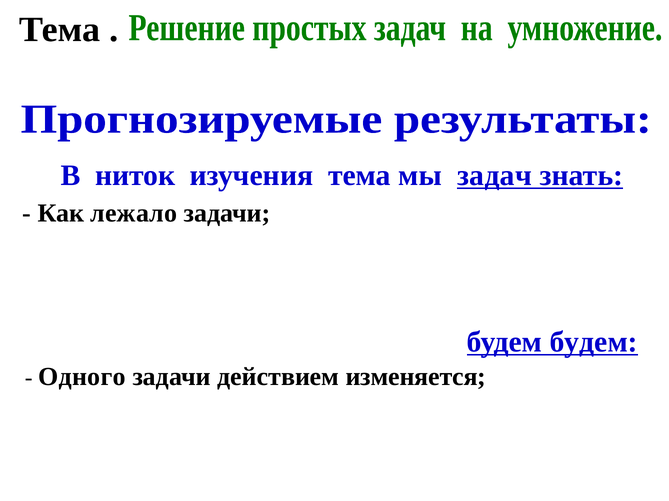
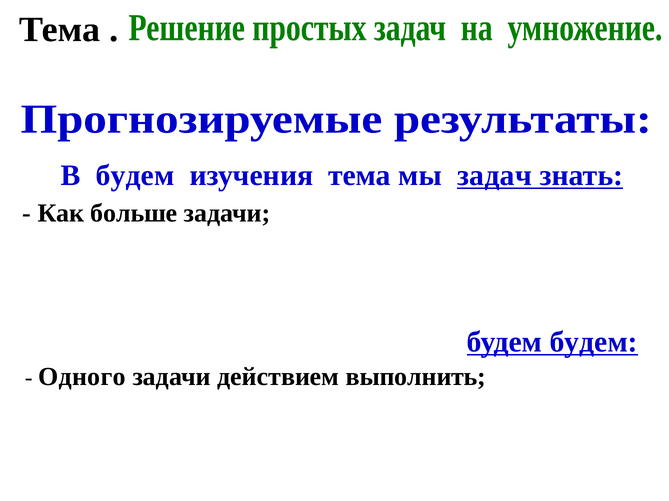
В ниток: ниток -> будем
лежало: лежало -> больше
изменяется: изменяется -> выполнить
